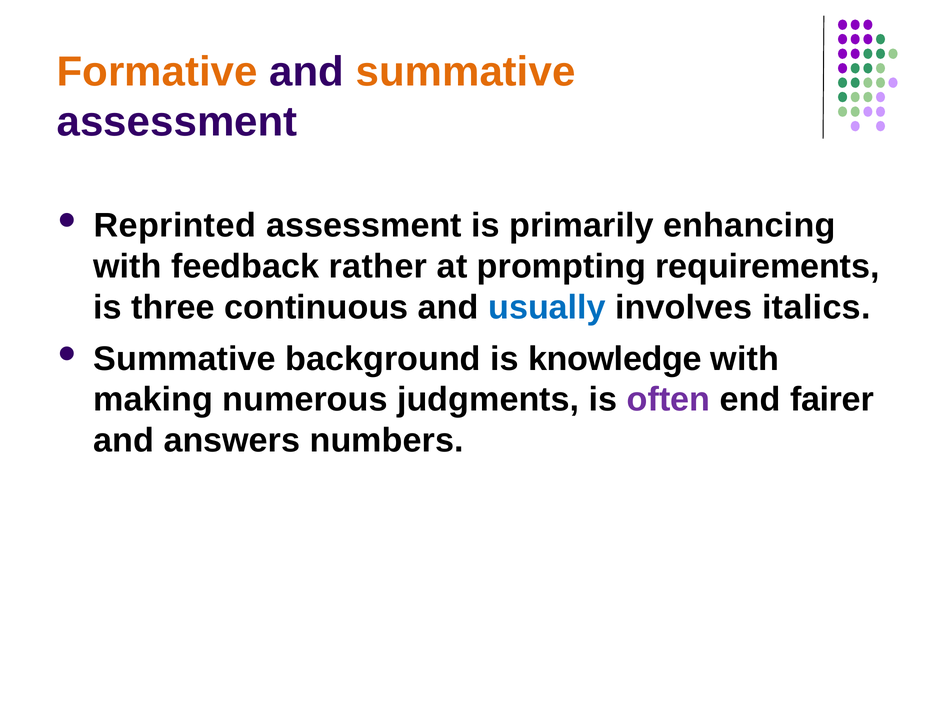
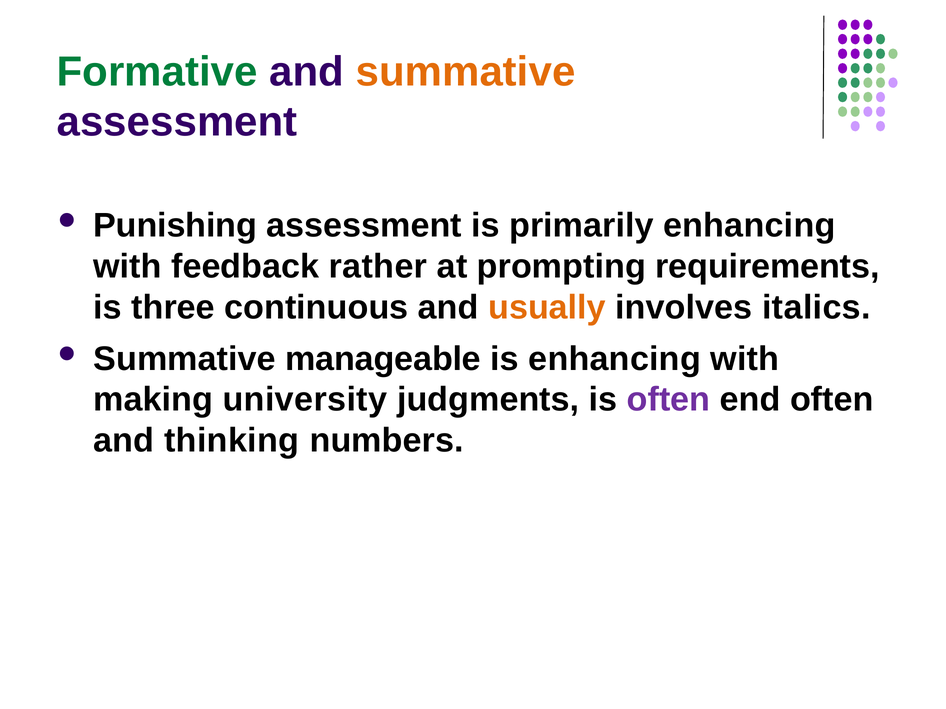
Formative colour: orange -> green
Reprinted: Reprinted -> Punishing
usually colour: blue -> orange
background: background -> manageable
is knowledge: knowledge -> enhancing
numerous: numerous -> university
end fairer: fairer -> often
answers: answers -> thinking
